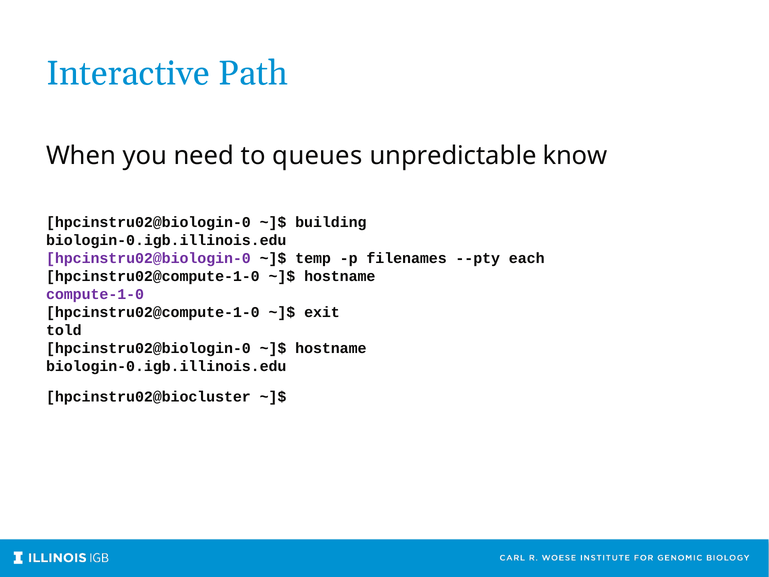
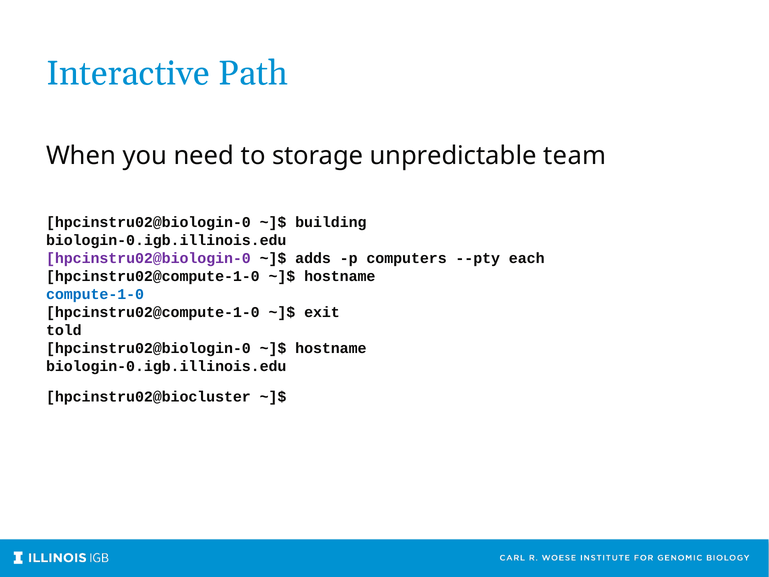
queues: queues -> storage
know: know -> team
temp: temp -> adds
filenames: filenames -> computers
compute-1-0 colour: purple -> blue
